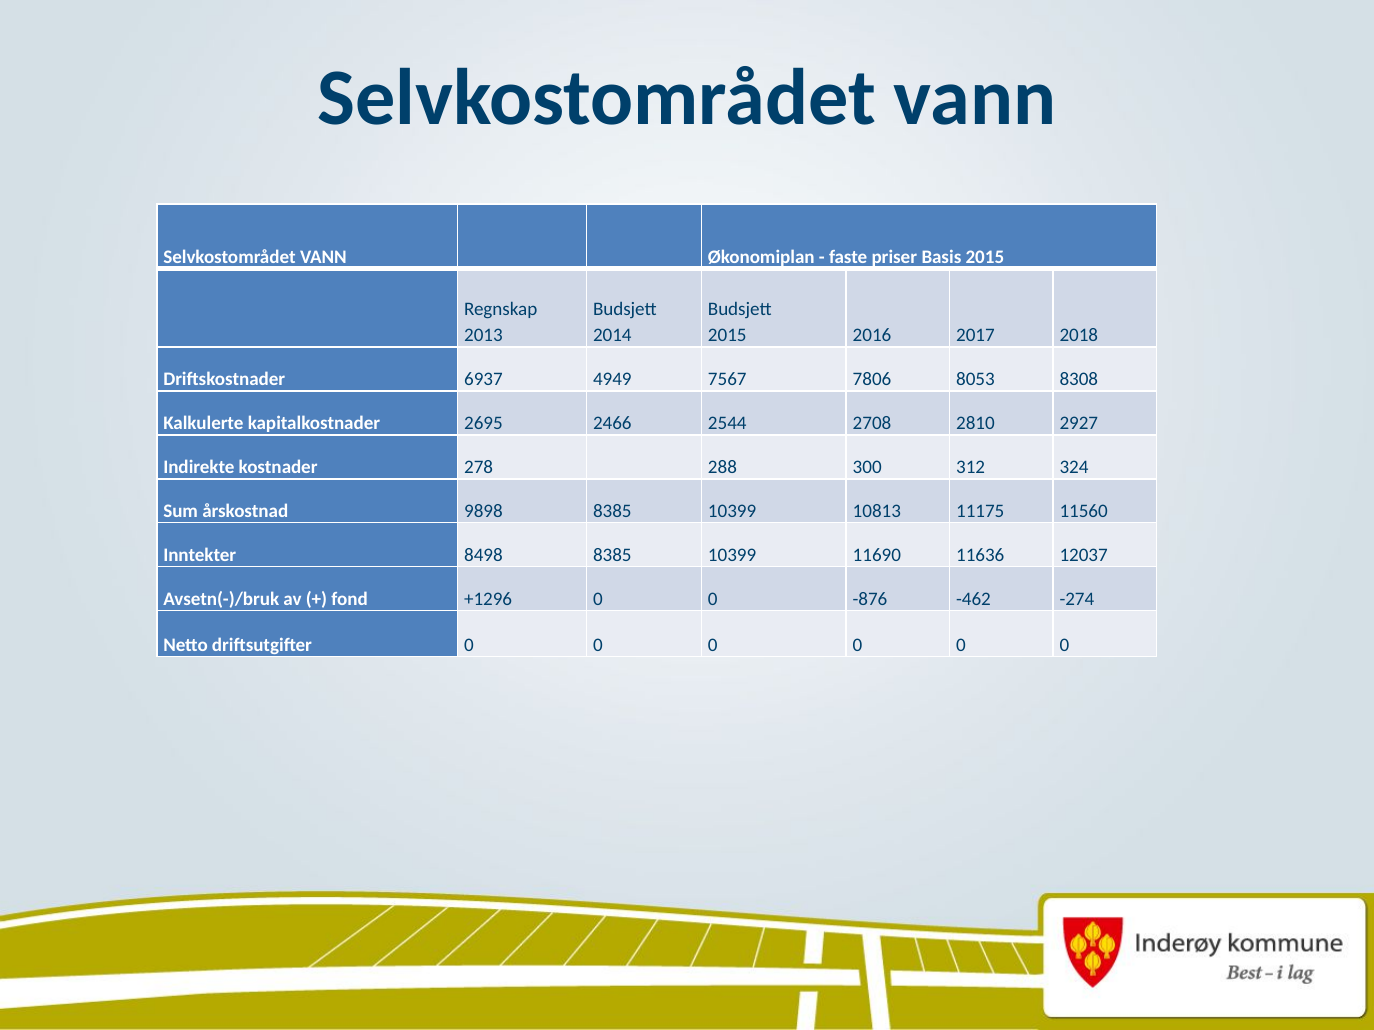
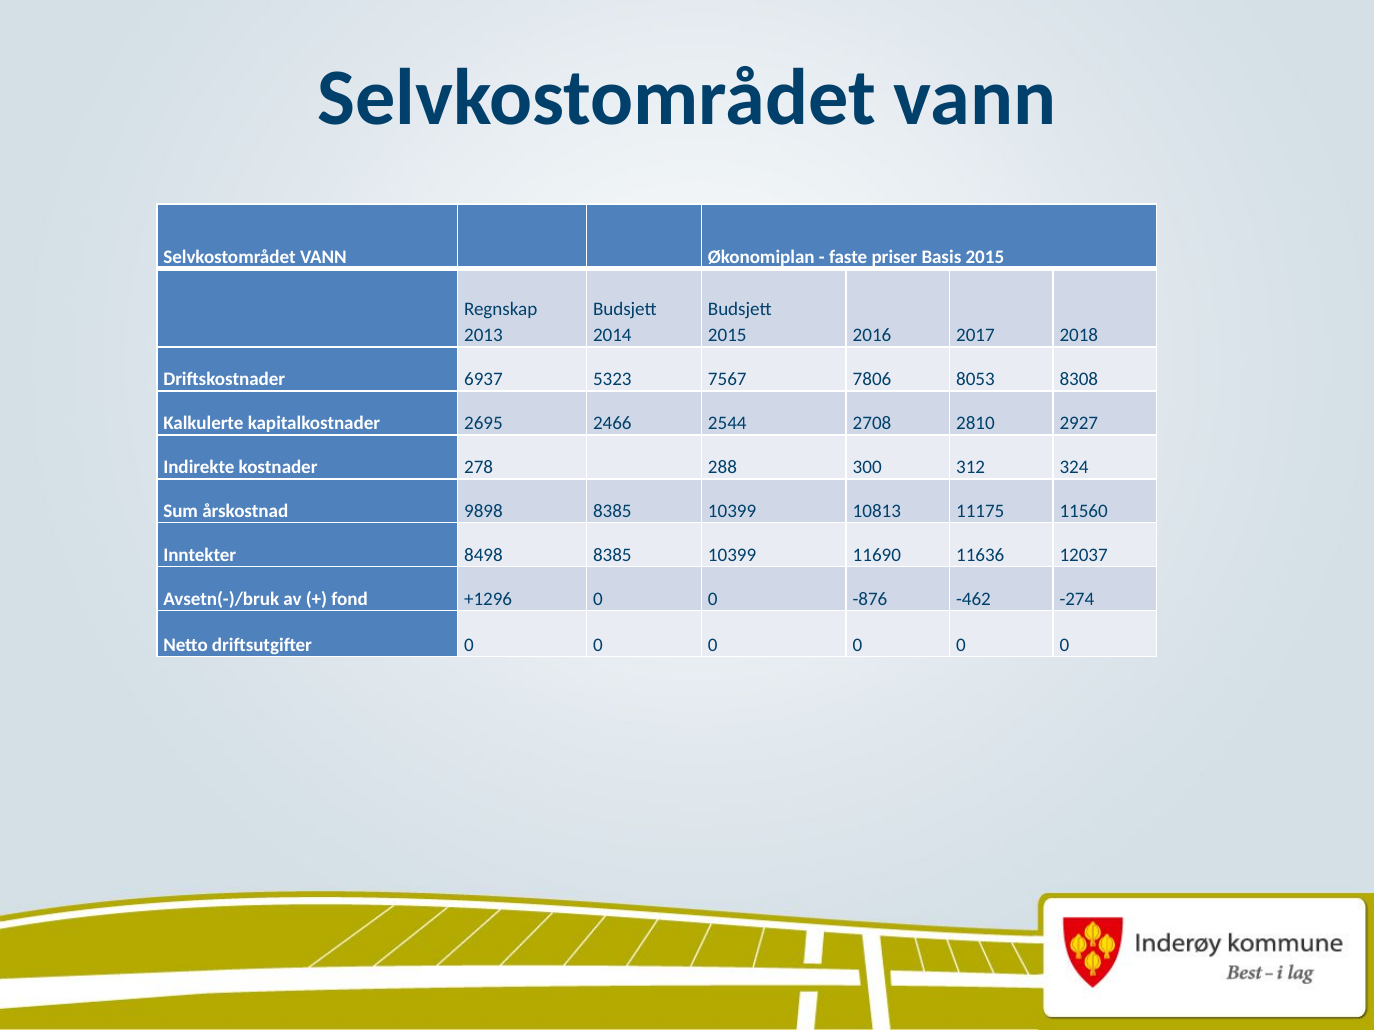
4949: 4949 -> 5323
